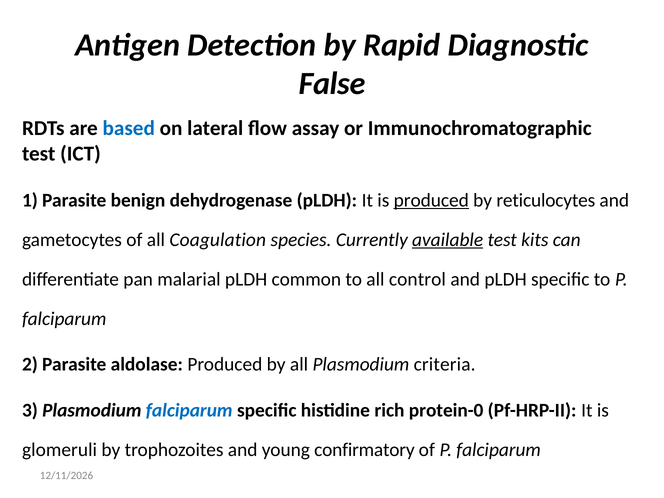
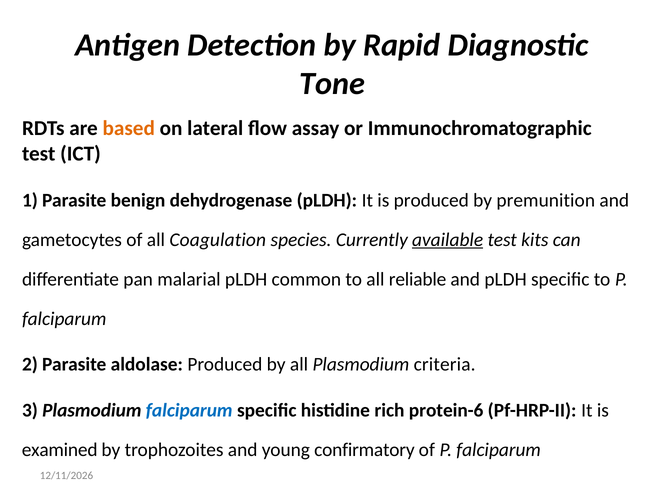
False: False -> Tone
based colour: blue -> orange
produced at (431, 200) underline: present -> none
reticulocytes: reticulocytes -> premunition
control: control -> reliable
protein-0: protein-0 -> protein-6
glomeruli: glomeruli -> examined
